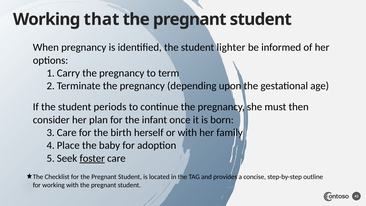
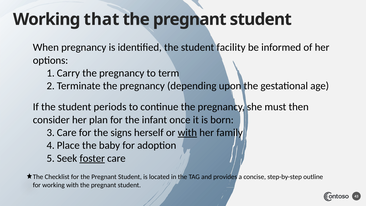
lighter: lighter -> facility
birth: birth -> signs
with at (187, 133) underline: none -> present
